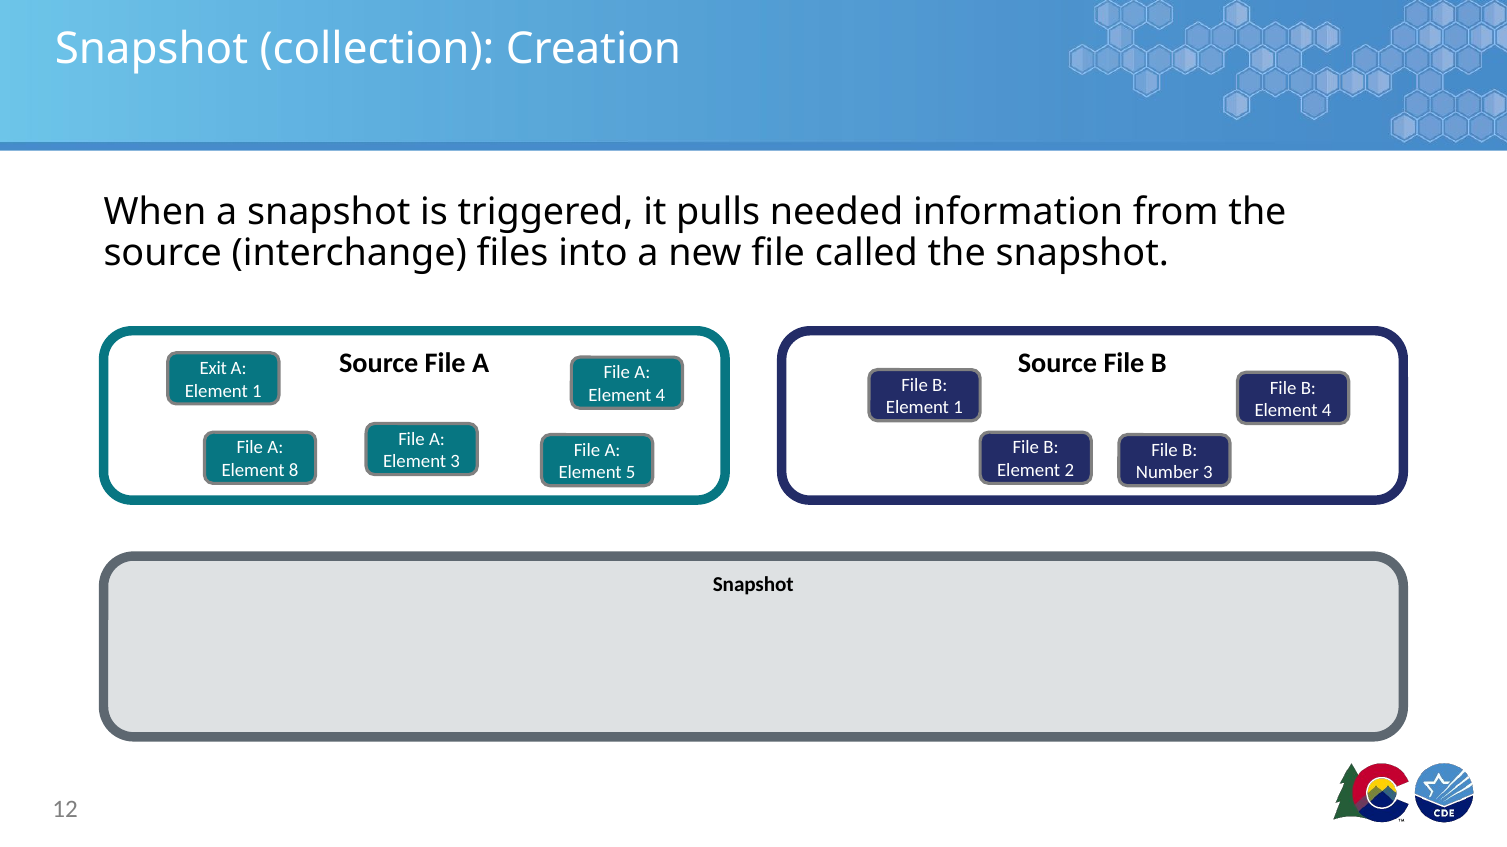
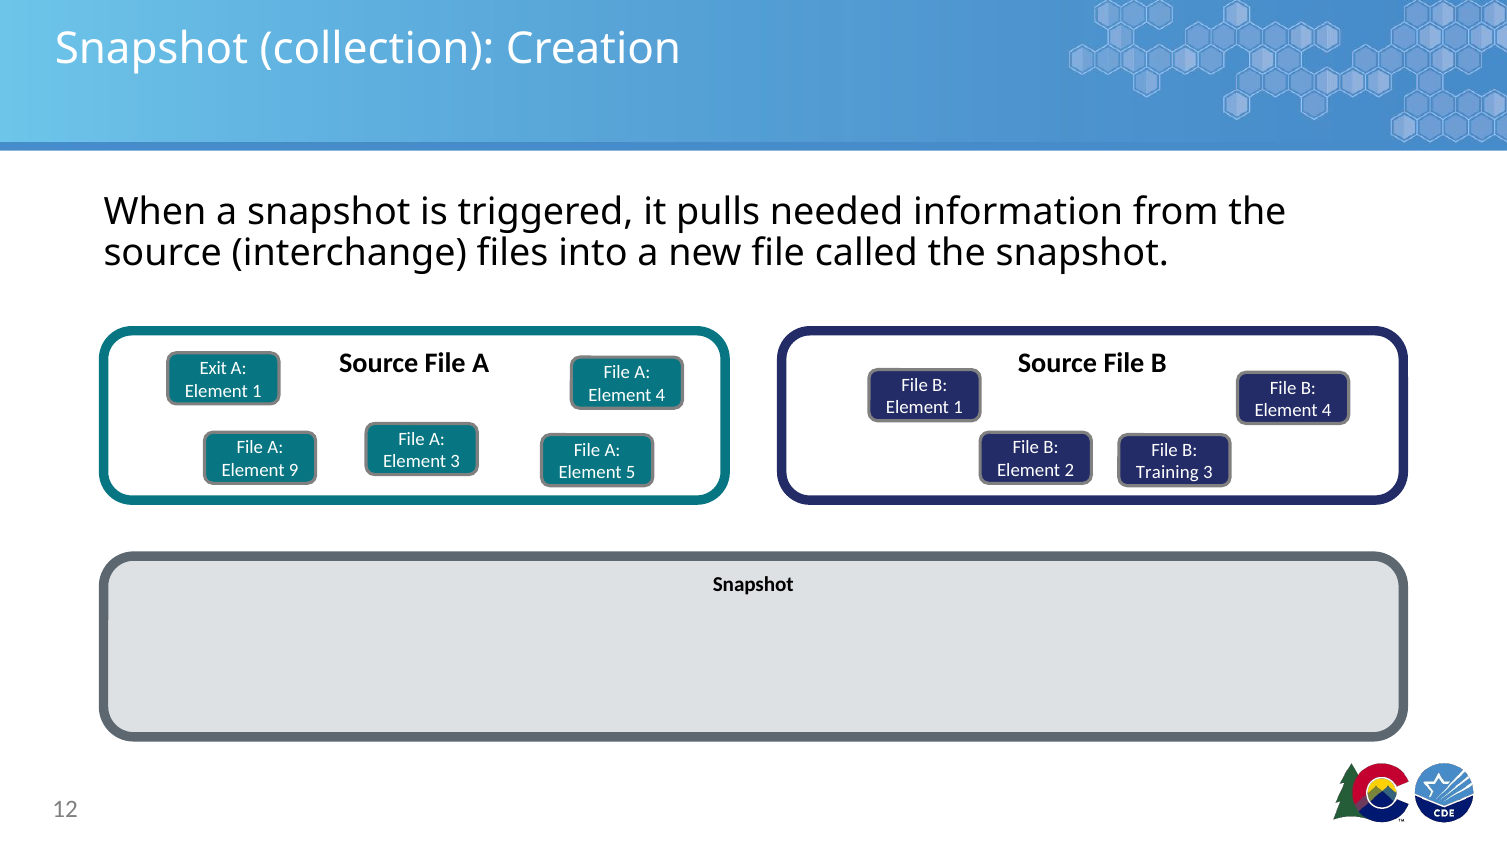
8: 8 -> 9
Number: Number -> Training
